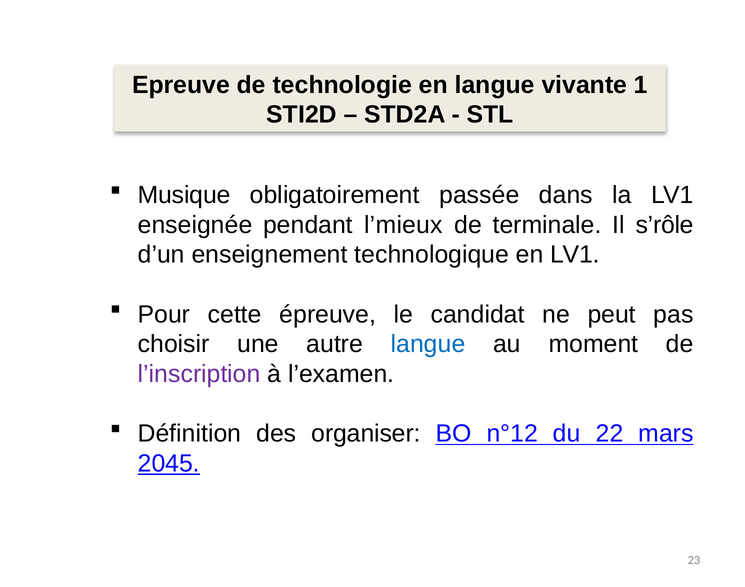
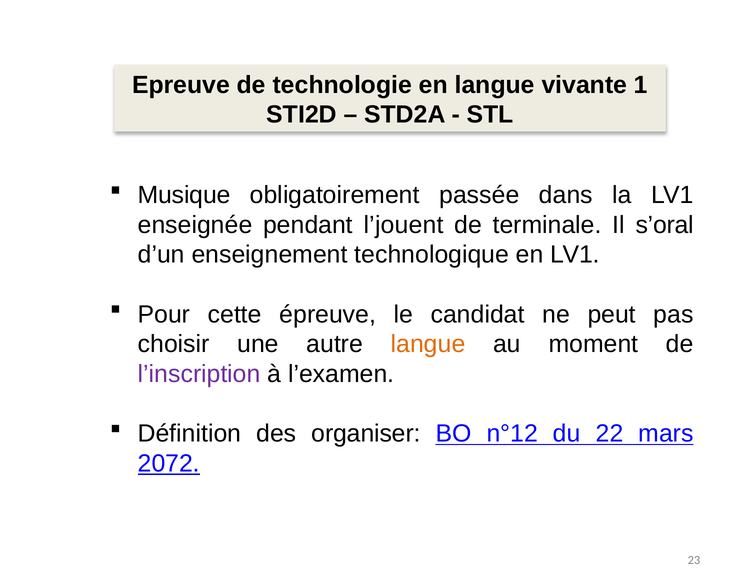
l’mieux: l’mieux -> l’jouent
s’rôle: s’rôle -> s’oral
langue at (428, 344) colour: blue -> orange
2045: 2045 -> 2072
